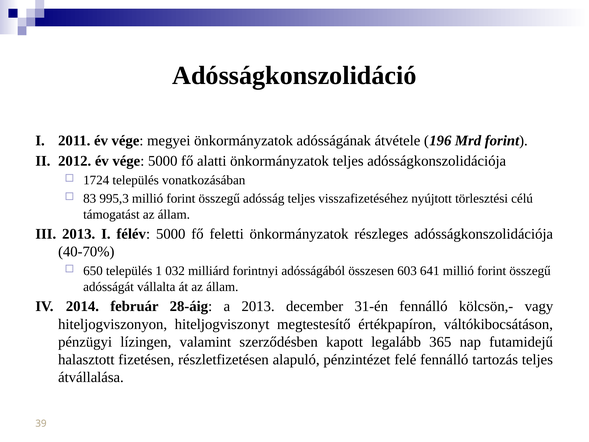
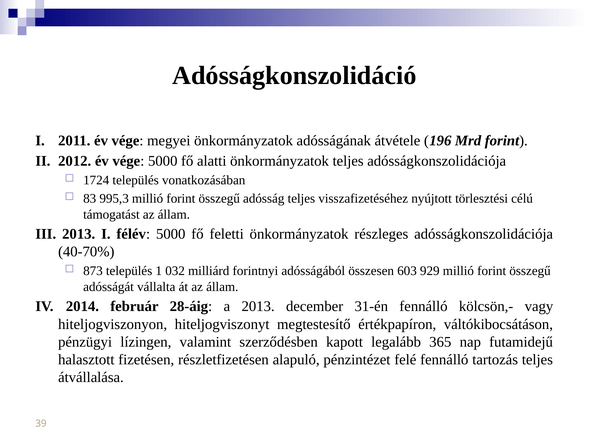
650: 650 -> 873
641: 641 -> 929
